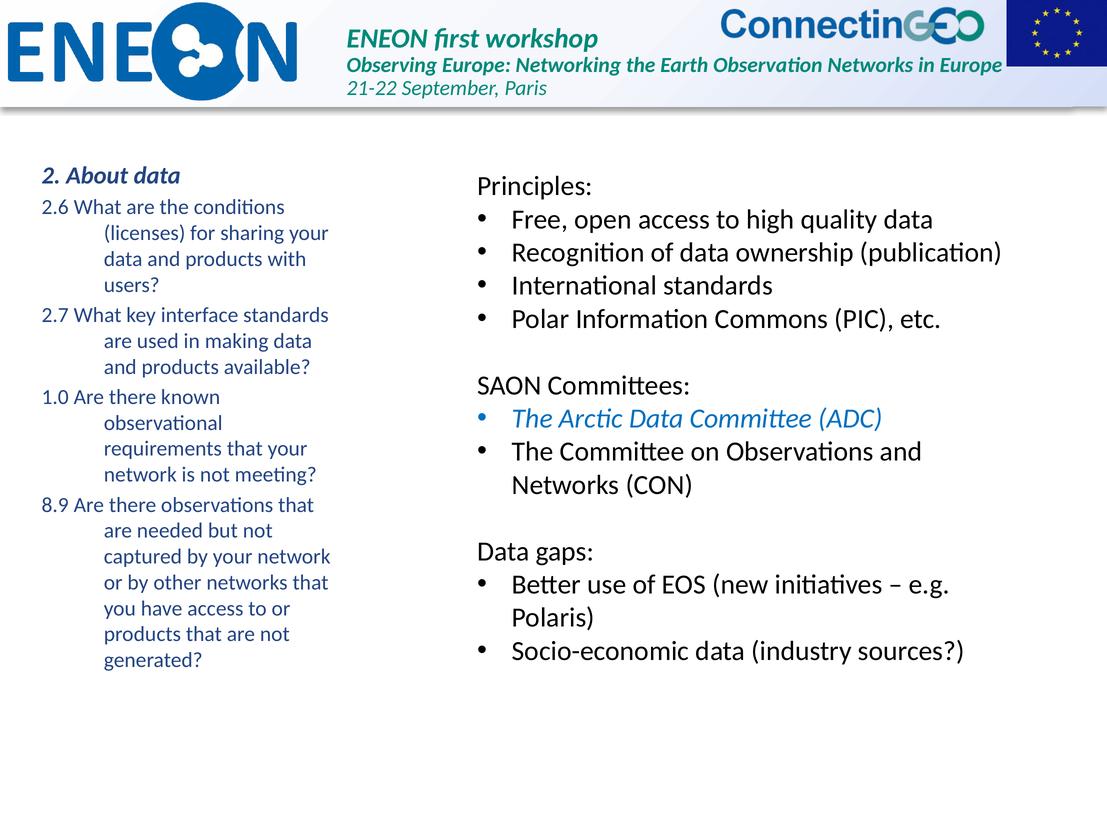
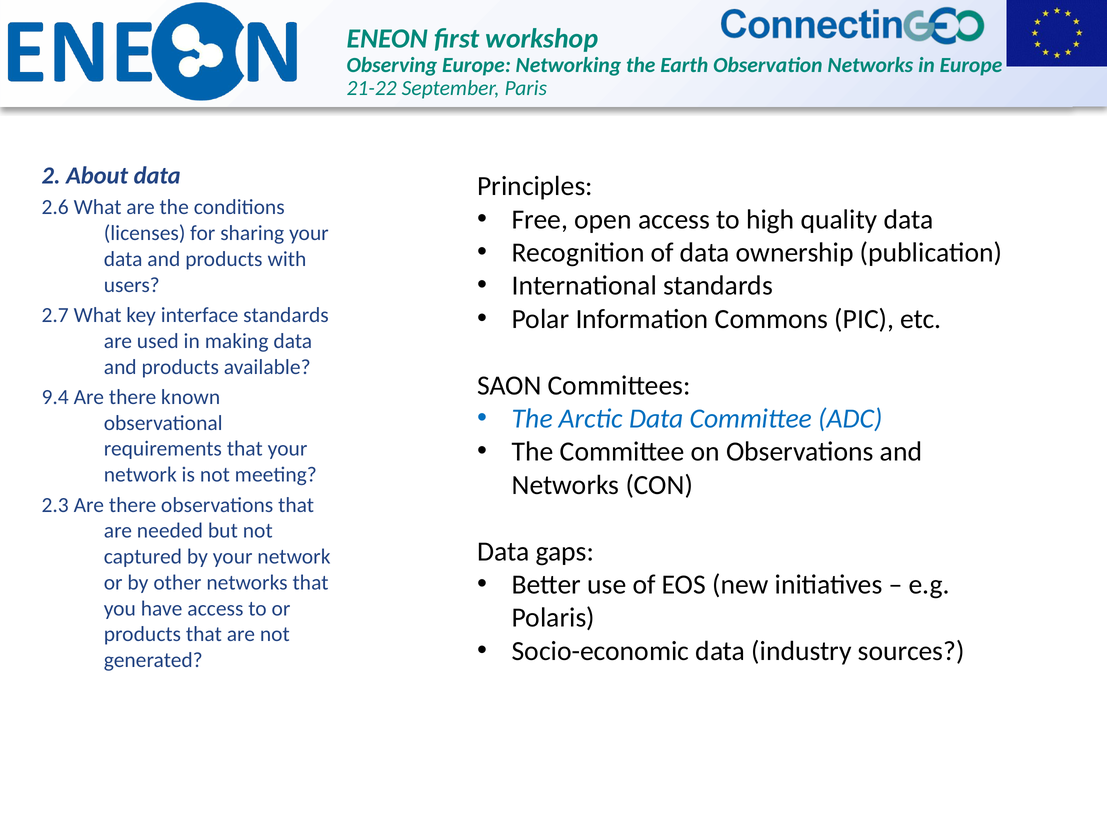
1.0: 1.0 -> 9.4
8.9: 8.9 -> 2.3
